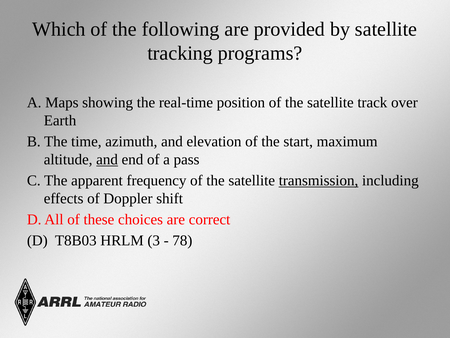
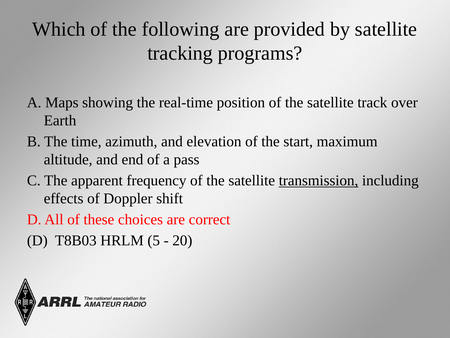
and at (107, 159) underline: present -> none
3: 3 -> 5
78: 78 -> 20
